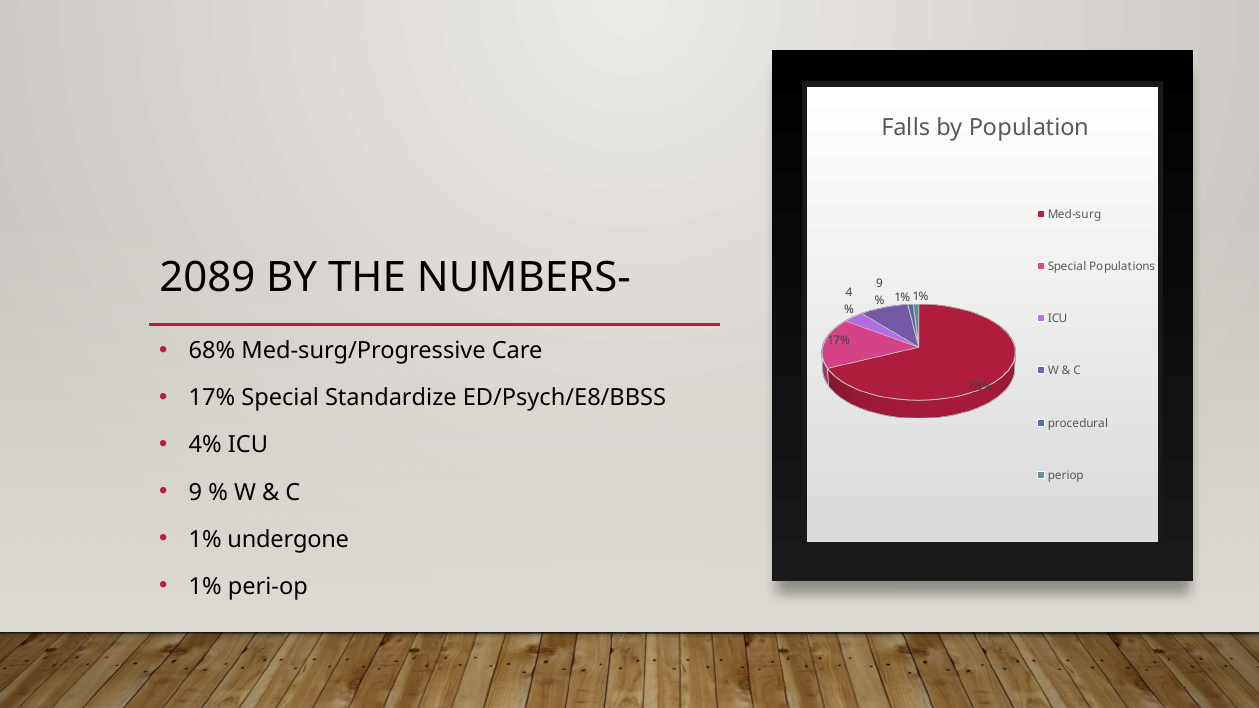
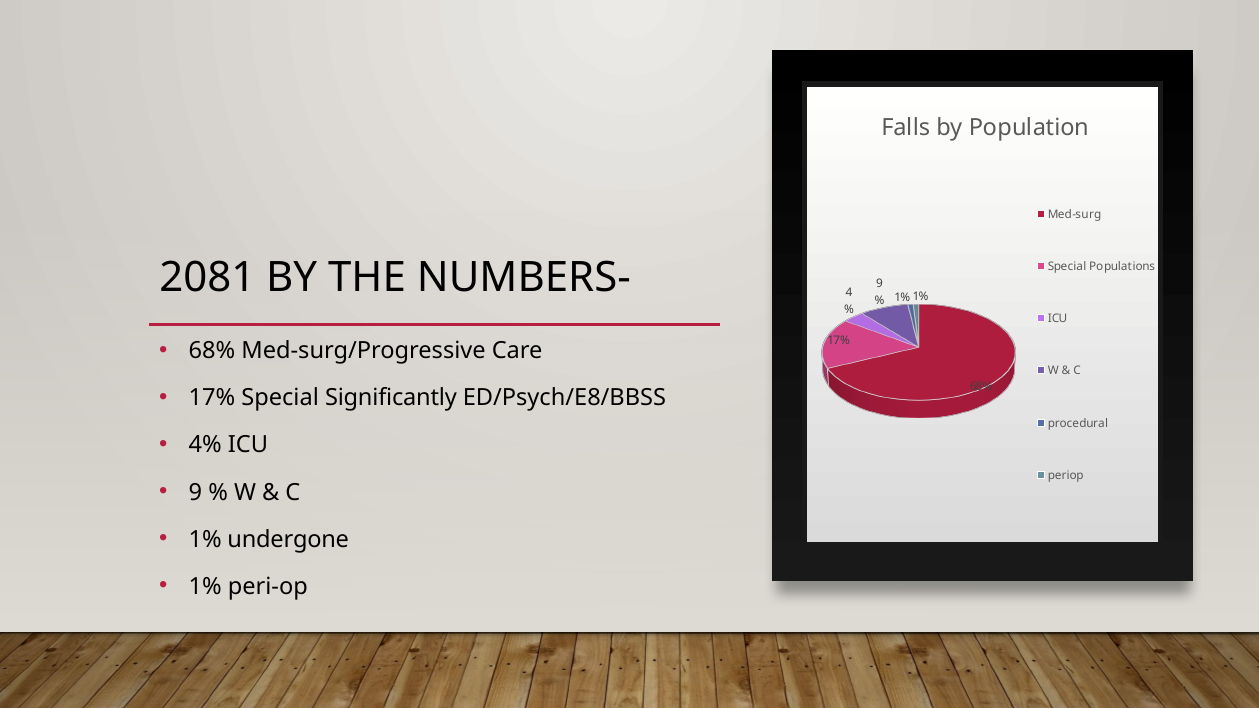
2089: 2089 -> 2081
Standardize: Standardize -> Significantly
